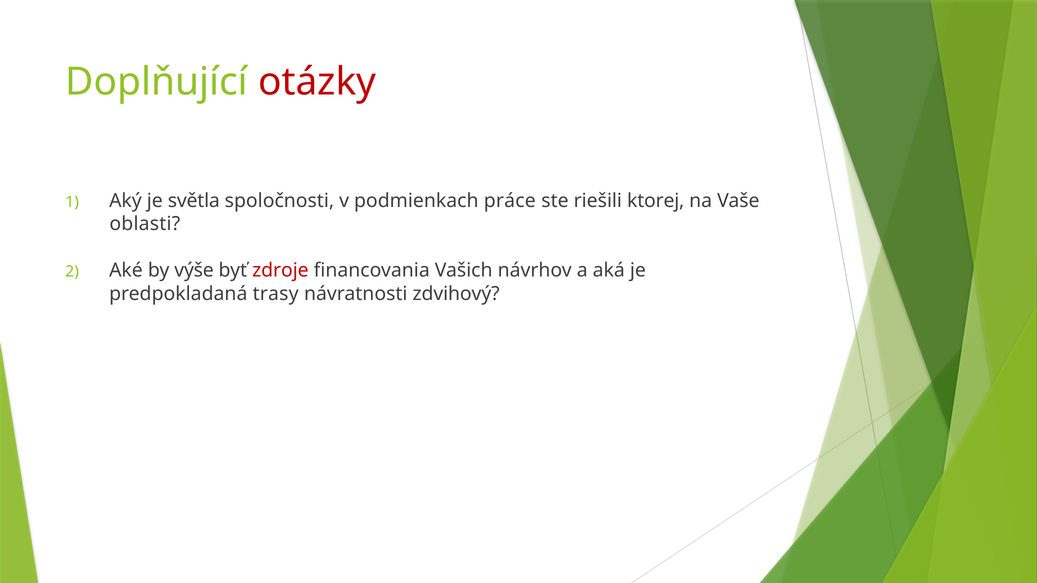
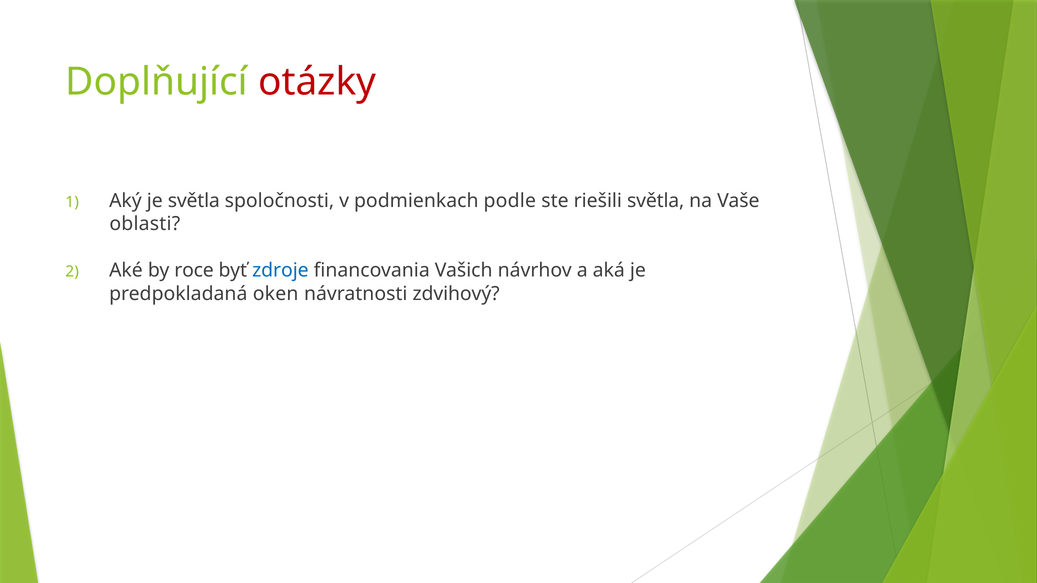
práce: práce -> podle
riešili ktorej: ktorej -> světla
výše: výše -> roce
zdroje colour: red -> blue
trasy: trasy -> oken
